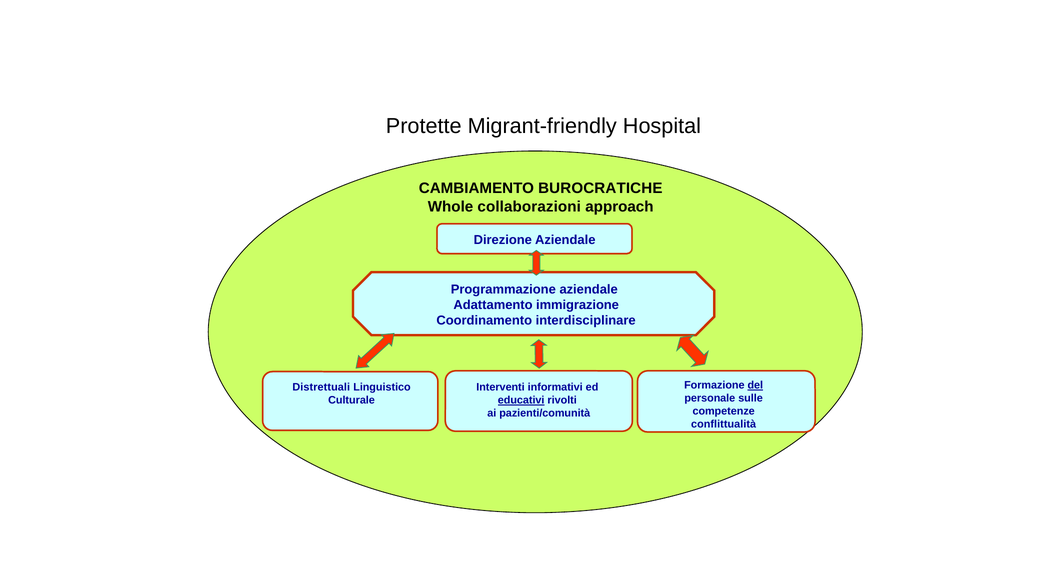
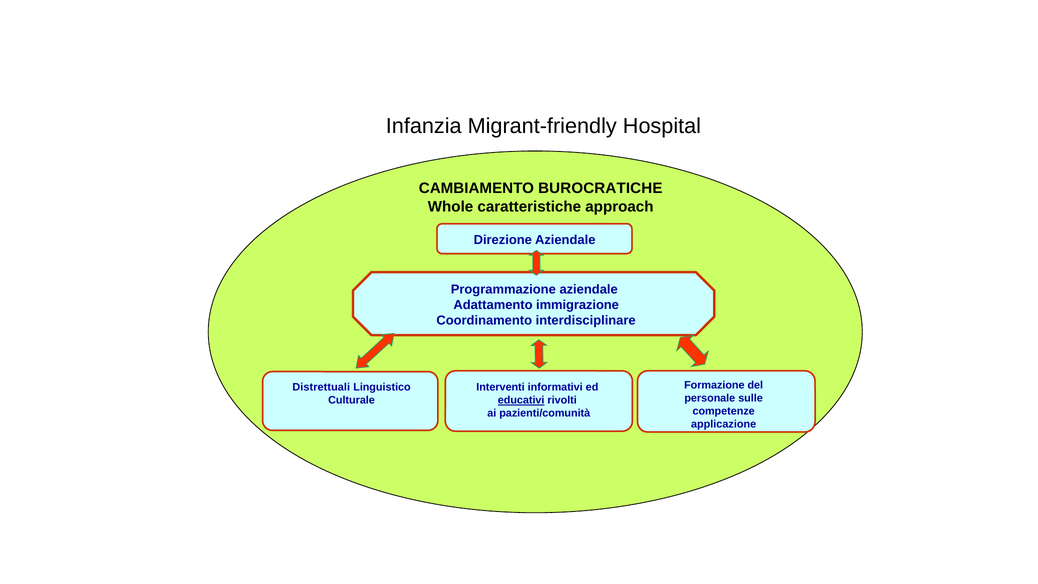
Protette: Protette -> Infanzia
collaborazioni: collaborazioni -> caratteristiche
del underline: present -> none
conflittualità: conflittualità -> applicazione
